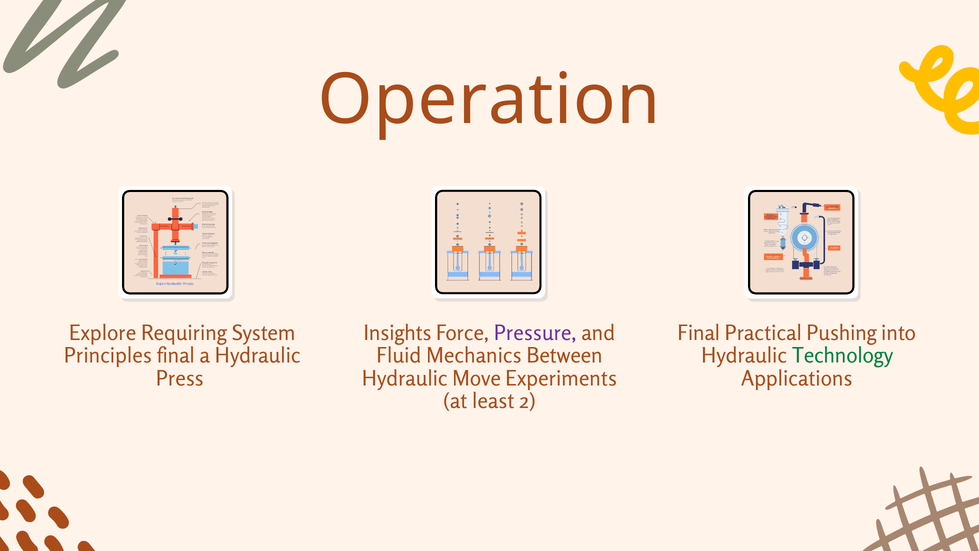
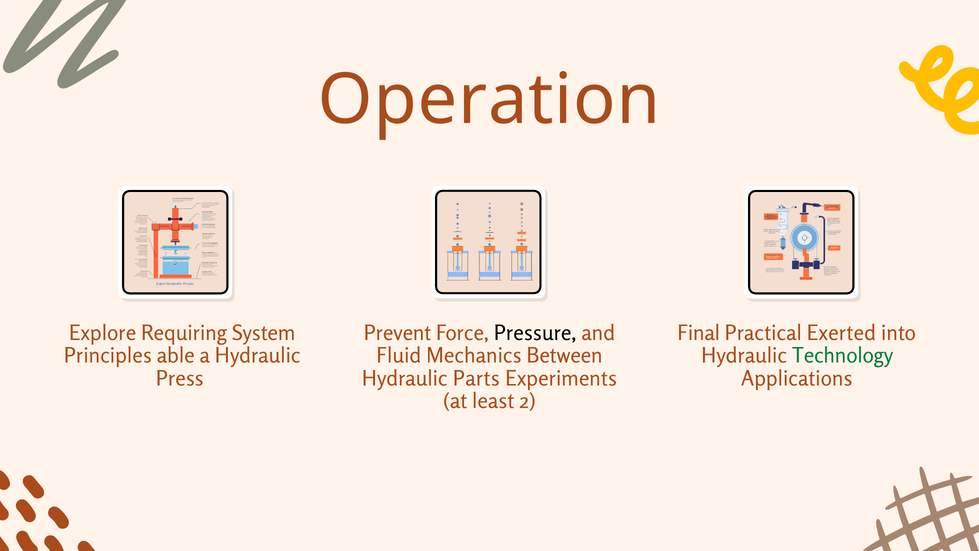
Insights: Insights -> Prevent
Pressure colour: purple -> black
Pushing: Pushing -> Exerted
Principles final: final -> able
Move: Move -> Parts
